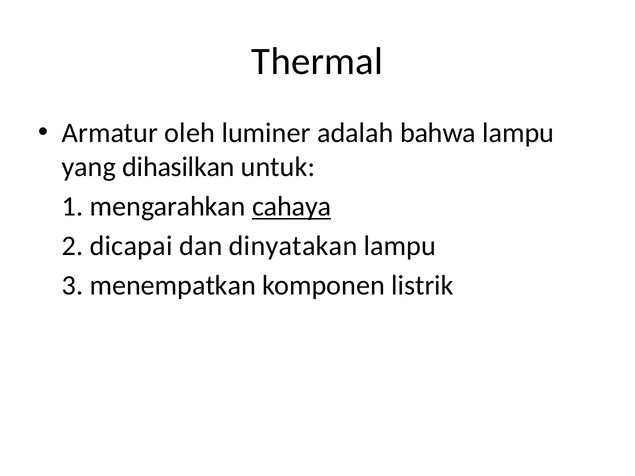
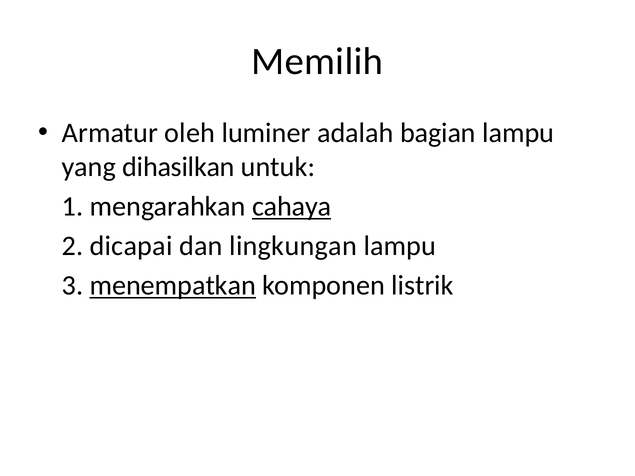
Thermal: Thermal -> Memilih
bahwa: bahwa -> bagian
dinyatakan: dinyatakan -> lingkungan
menempatkan underline: none -> present
